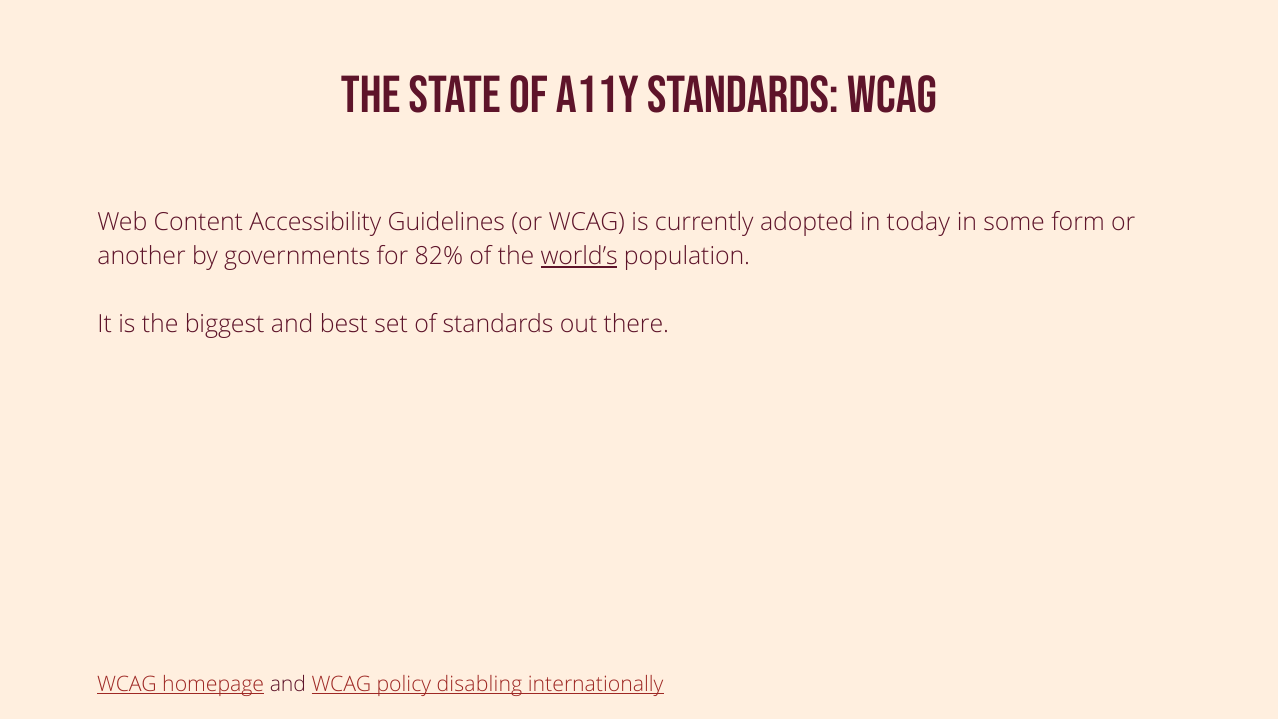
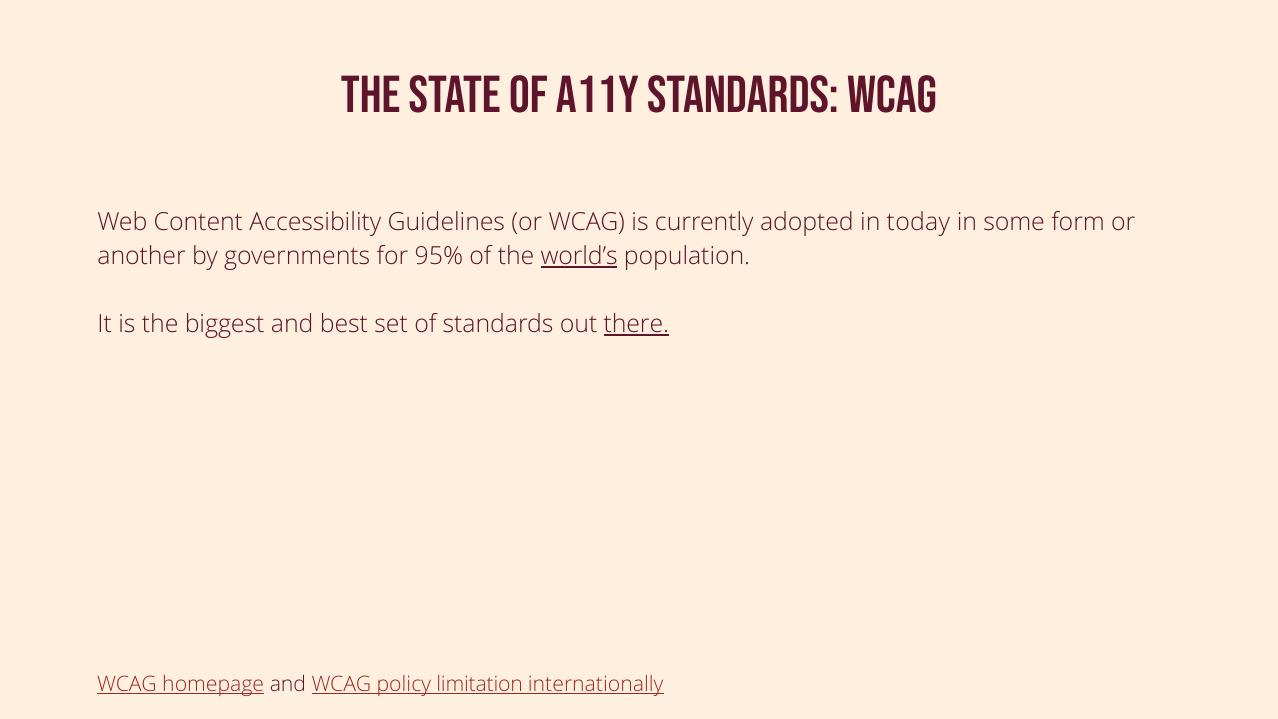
82%: 82% -> 95%
there underline: none -> present
disabling: disabling -> limitation
